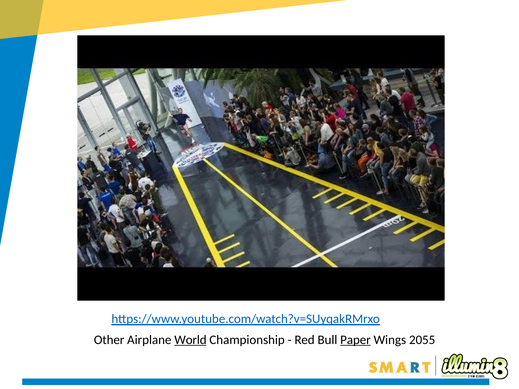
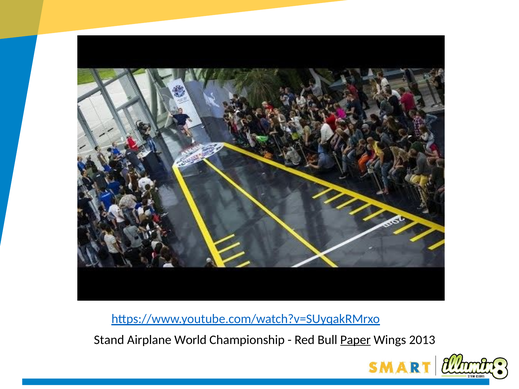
Other: Other -> Stand
World underline: present -> none
2055: 2055 -> 2013
